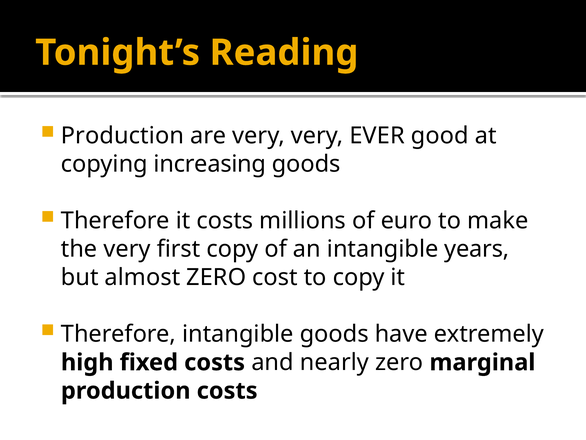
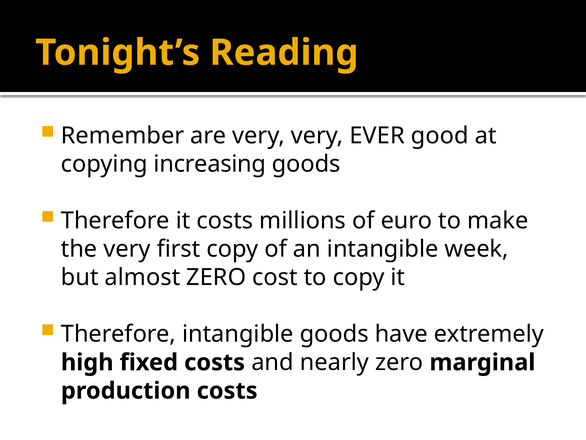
Production at (123, 135): Production -> Remember
years: years -> week
